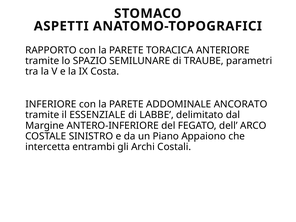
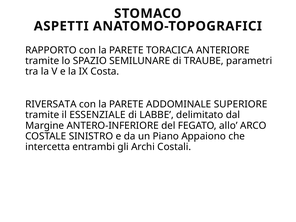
INFERIORE: INFERIORE -> RIVERSATA
ANCORATO: ANCORATO -> SUPERIORE
dell: dell -> allo
